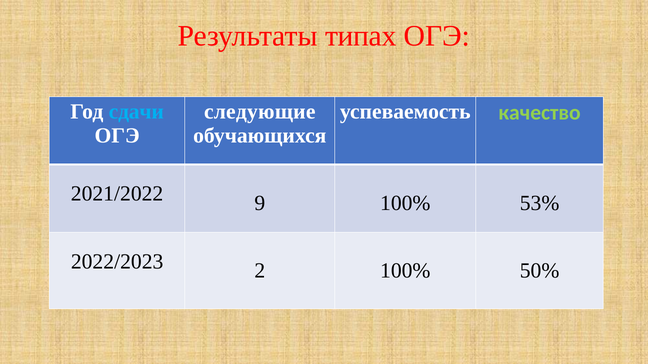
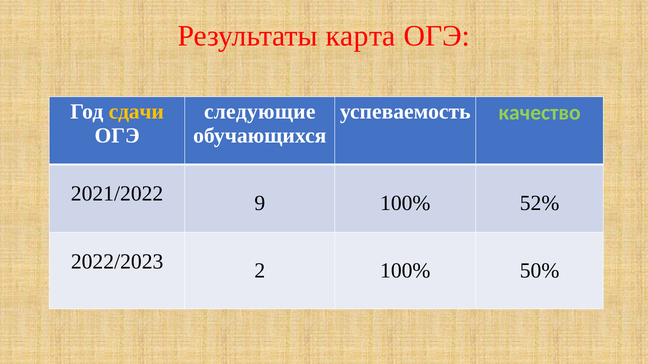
типах: типах -> карта
сдачи colour: light blue -> yellow
53%: 53% -> 52%
